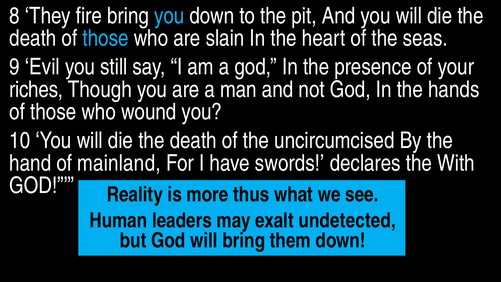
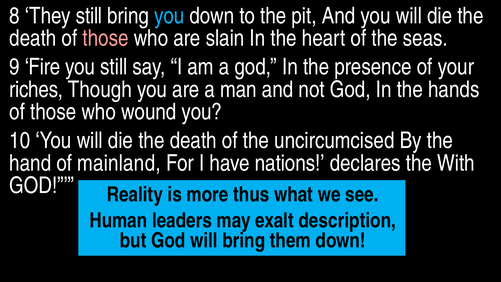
They fire: fire -> still
those at (106, 38) colour: light blue -> pink
Evil: Evil -> Fire
swords: swords -> nations
undetected: undetected -> description
